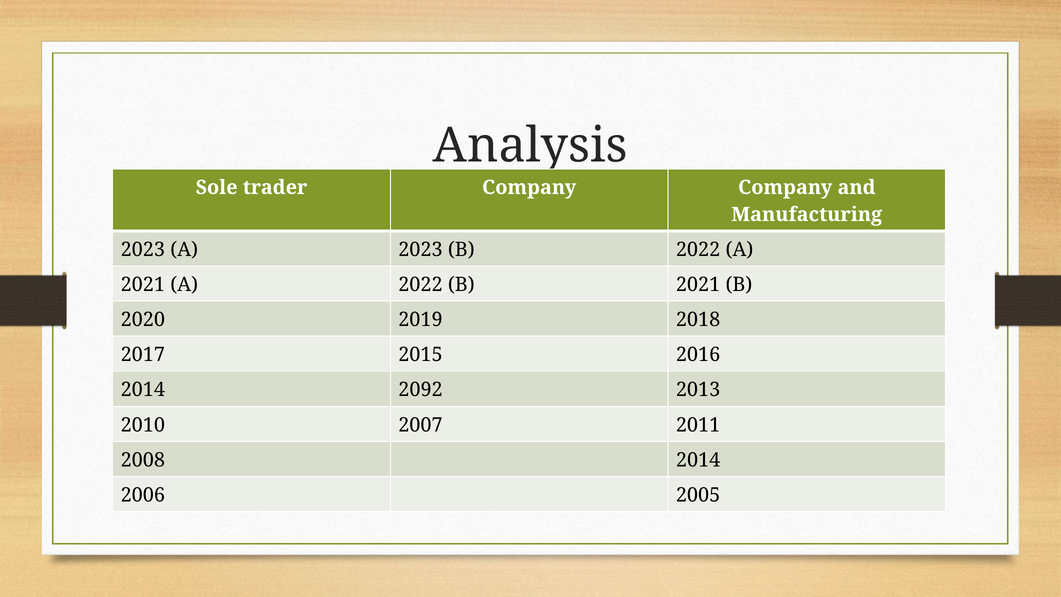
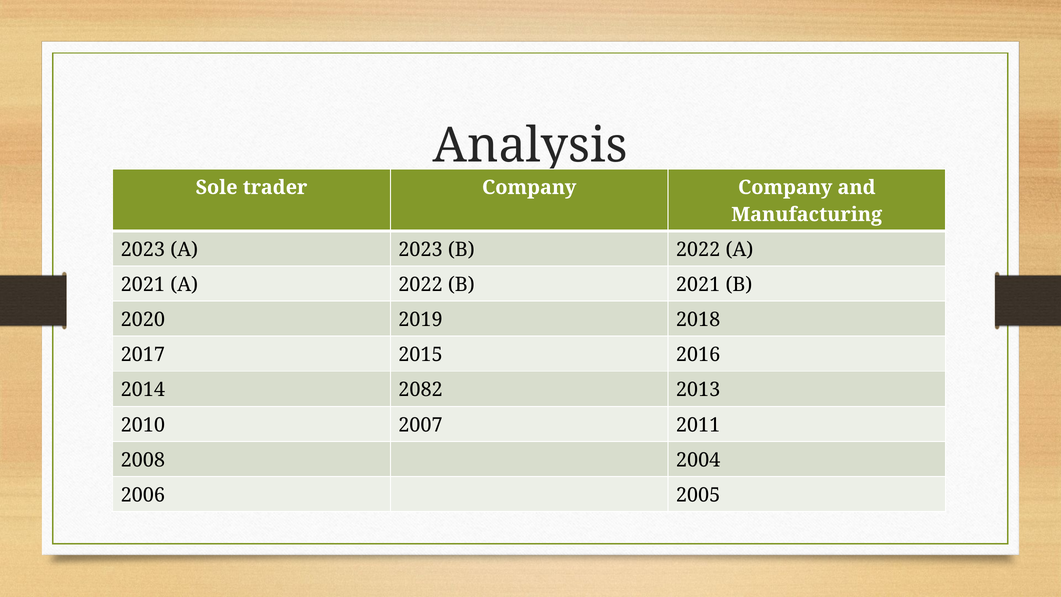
2092: 2092 -> 2082
2008 2014: 2014 -> 2004
